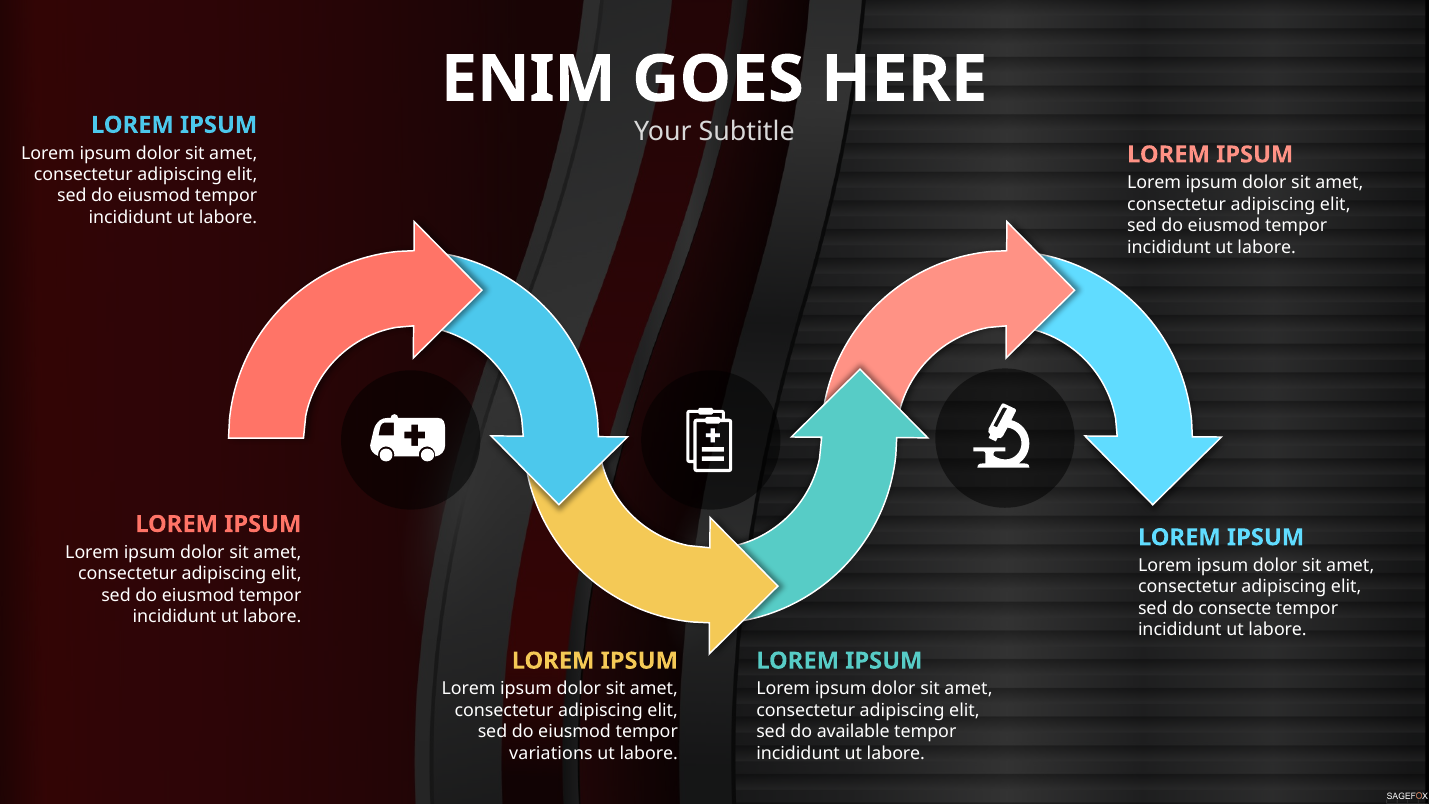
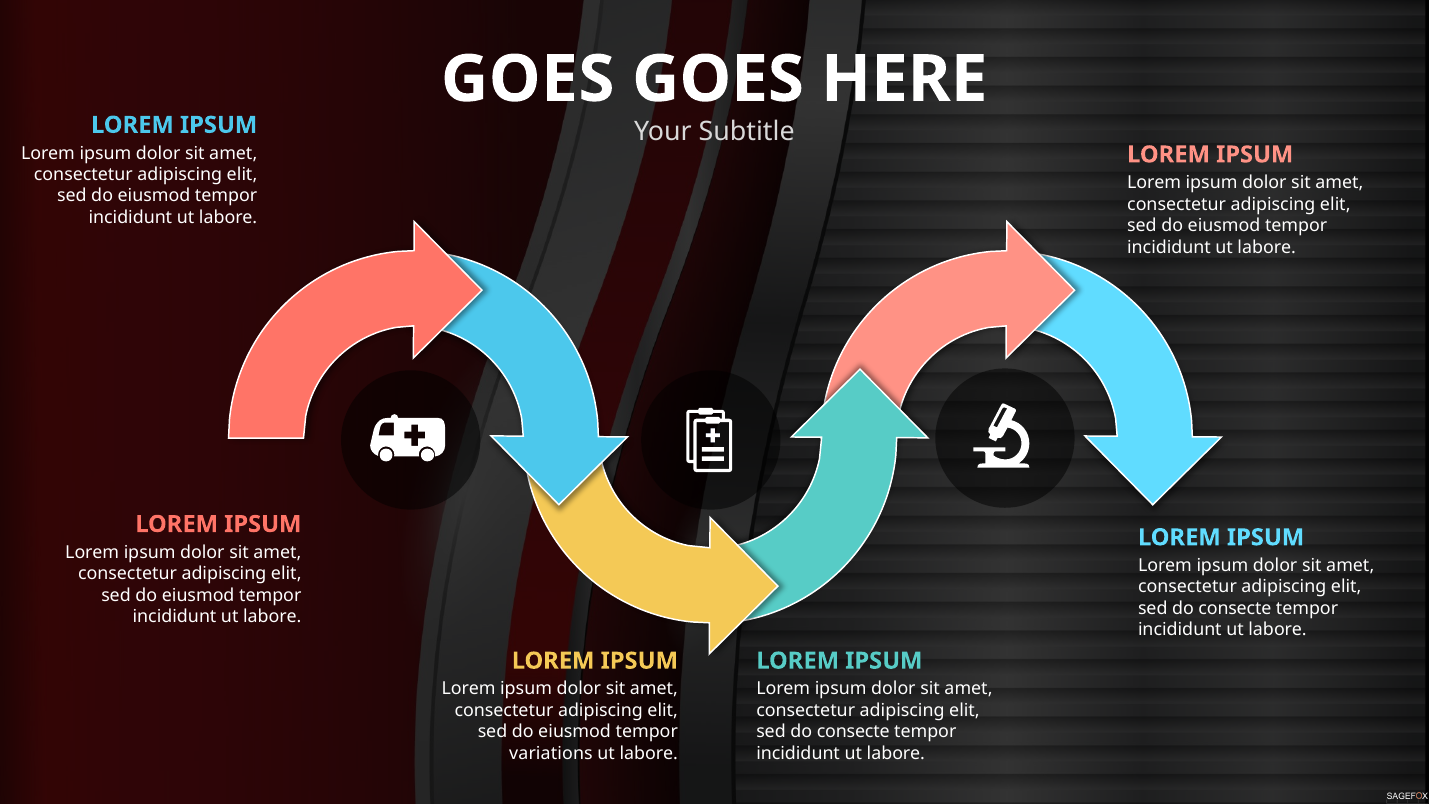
ENIM at (528, 79): ENIM -> GOES
available at (853, 732): available -> consecte
